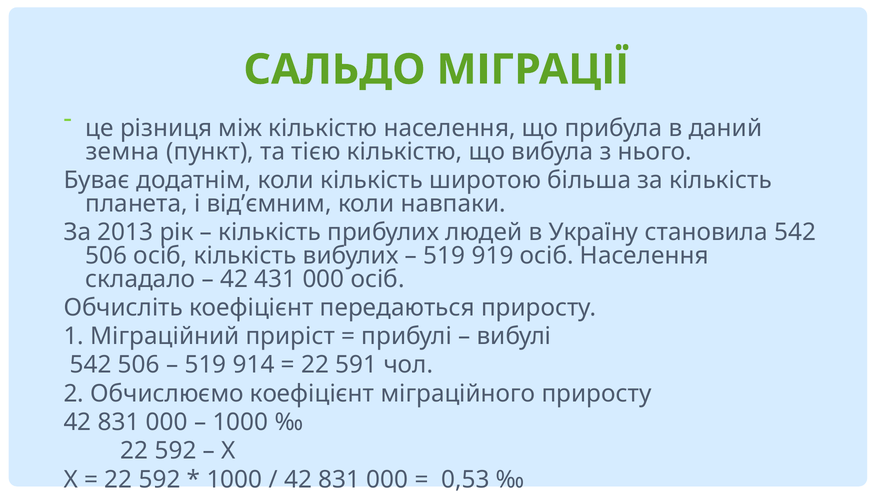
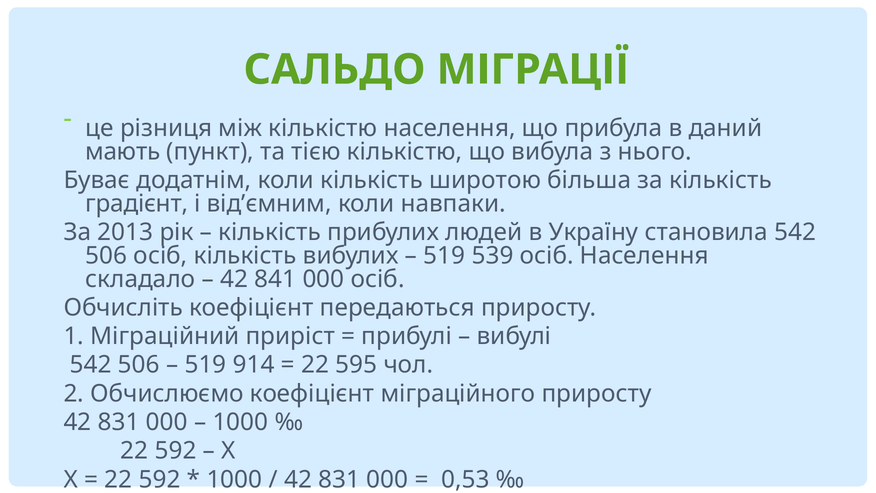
земна: земна -> мають
планета: планета -> градієнт
919: 919 -> 539
431: 431 -> 841
591: 591 -> 595
